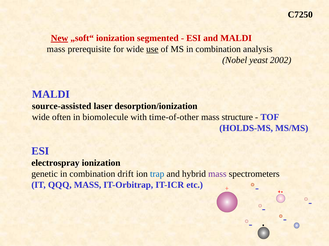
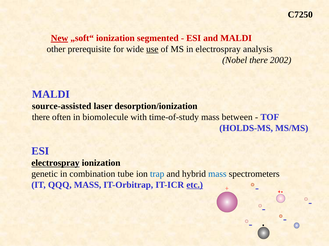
mass at (56, 49): mass -> other
MS in combination: combination -> electrospray
Nobel yeast: yeast -> there
wide at (41, 117): wide -> there
time-of-other: time-of-other -> time-of-study
structure: structure -> between
electrospray at (55, 163) underline: none -> present
drift: drift -> tube
mass at (217, 174) colour: purple -> blue
etc underline: none -> present
